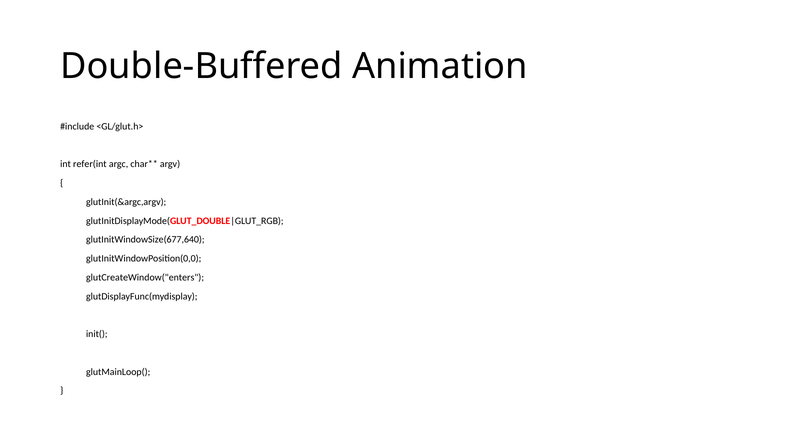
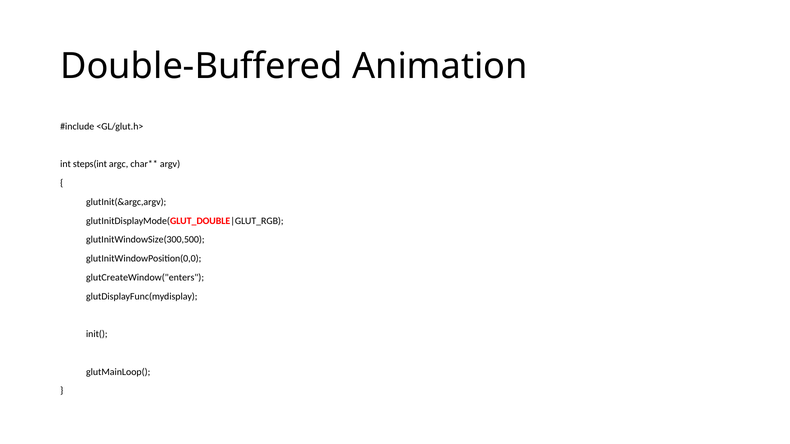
refer(int: refer(int -> steps(int
glutInitWindowSize(677,640: glutInitWindowSize(677,640 -> glutInitWindowSize(300,500
